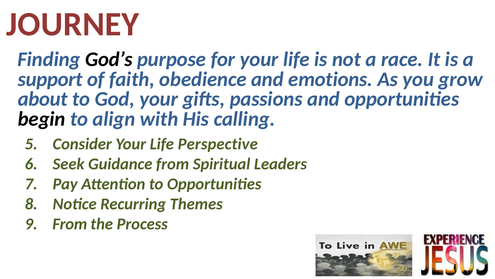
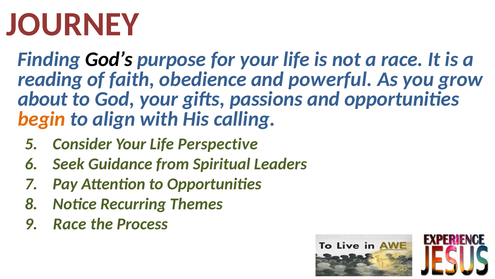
support: support -> reading
emotions: emotions -> powerful
begin colour: black -> orange
9 From: From -> Race
